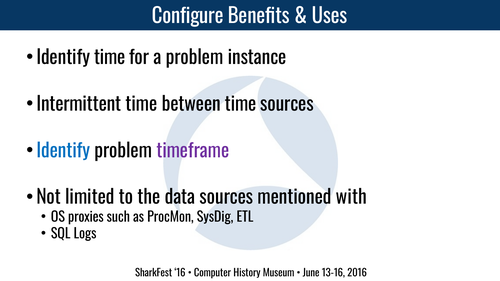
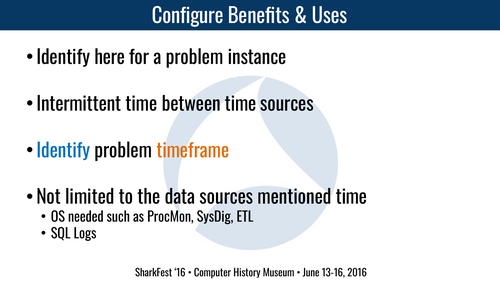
Identify time: time -> here
timeframe colour: purple -> orange
mentioned with: with -> time
proxies: proxies -> needed
